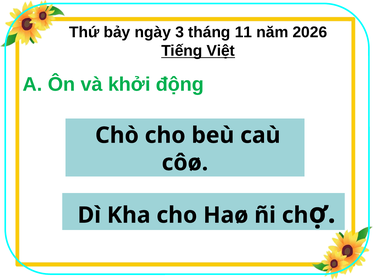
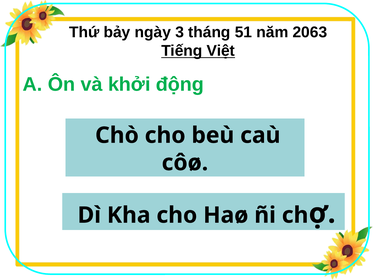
11: 11 -> 51
2026: 2026 -> 2063
